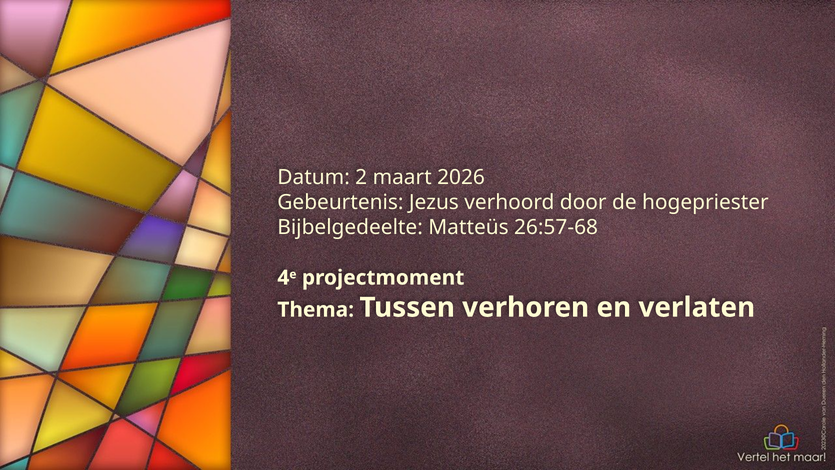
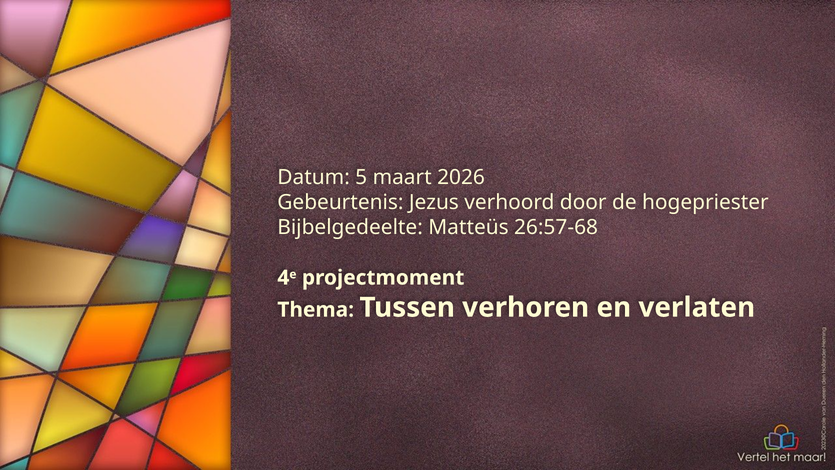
2: 2 -> 5
